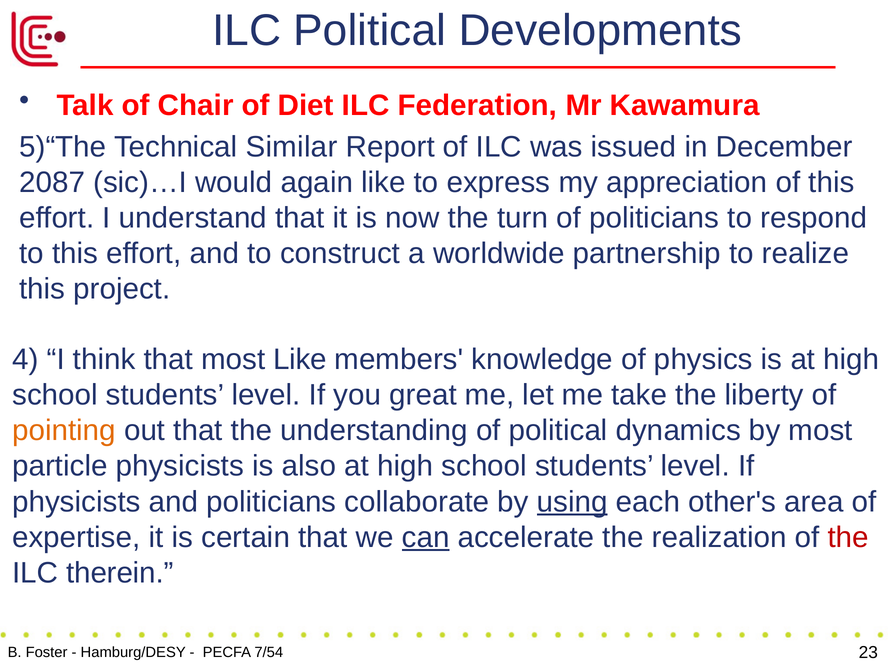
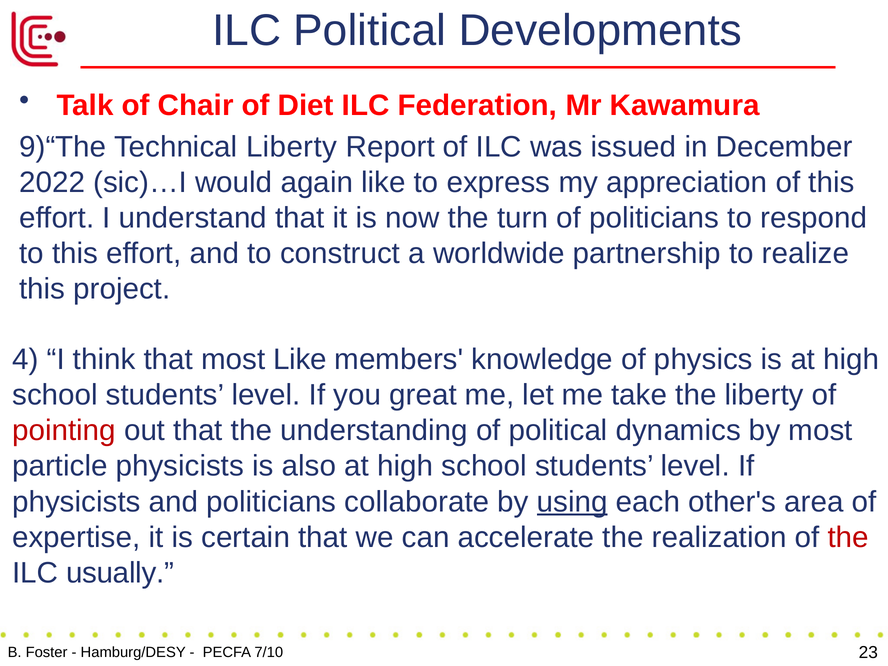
5)“The: 5)“The -> 9)“The
Technical Similar: Similar -> Liberty
2087: 2087 -> 2022
pointing colour: orange -> red
can underline: present -> none
therein: therein -> usually
7/54: 7/54 -> 7/10
